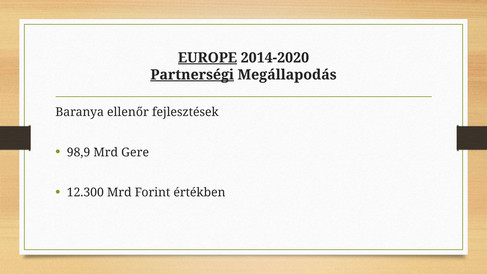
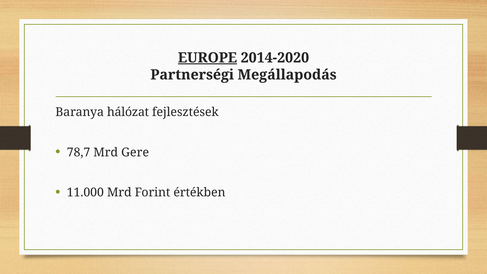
Partnerségi underline: present -> none
ellenőr: ellenőr -> hálózat
98,9: 98,9 -> 78,7
12.300: 12.300 -> 11.000
